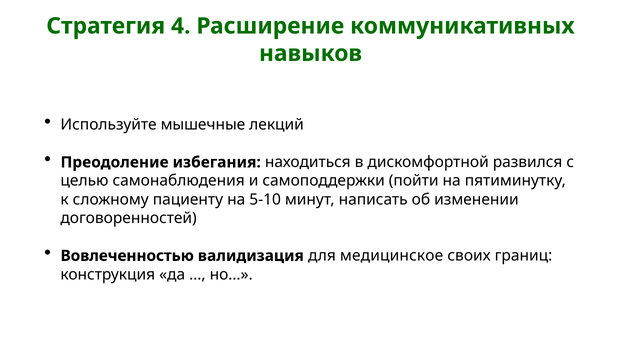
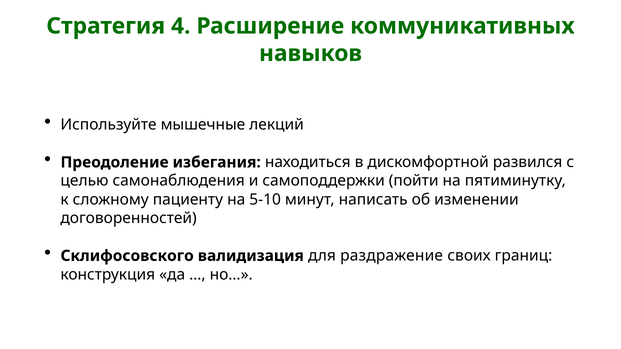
Вовлеченностью: Вовлеченностью -> Склифосовского
медицинское: медицинское -> раздражение
